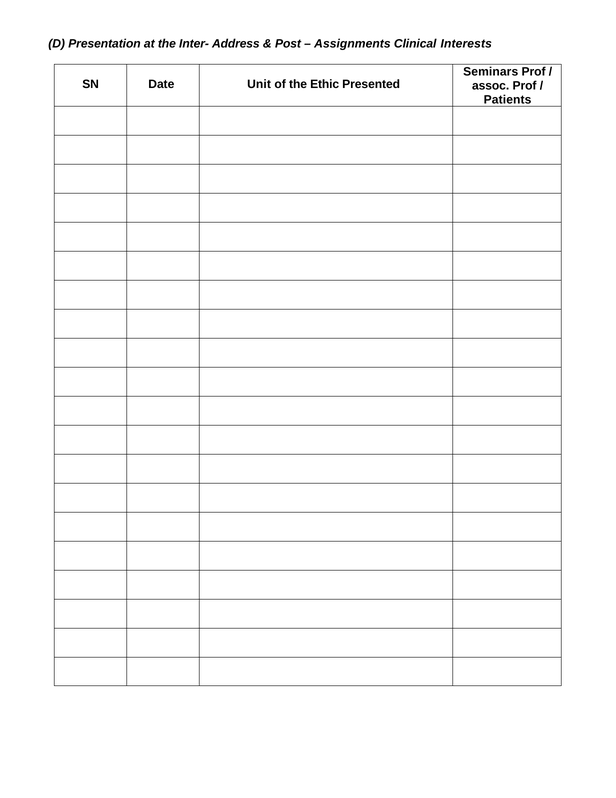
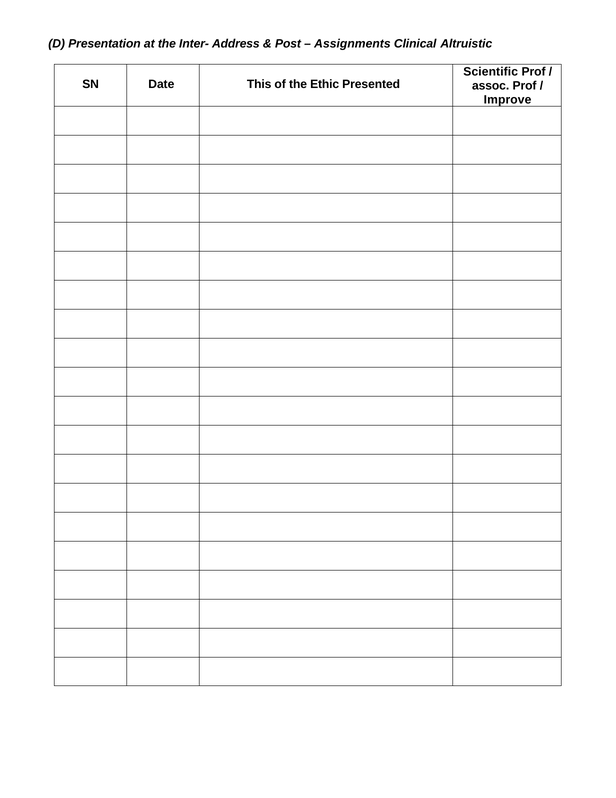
Interests: Interests -> Altruistic
Seminars: Seminars -> Scientific
Unit: Unit -> This
Patients: Patients -> Improve
